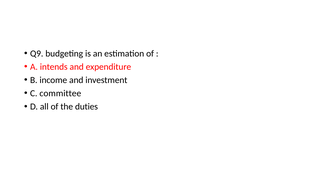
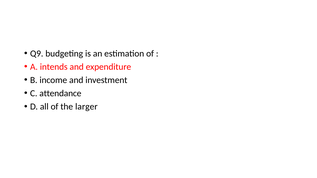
committee: committee -> attendance
duties: duties -> larger
